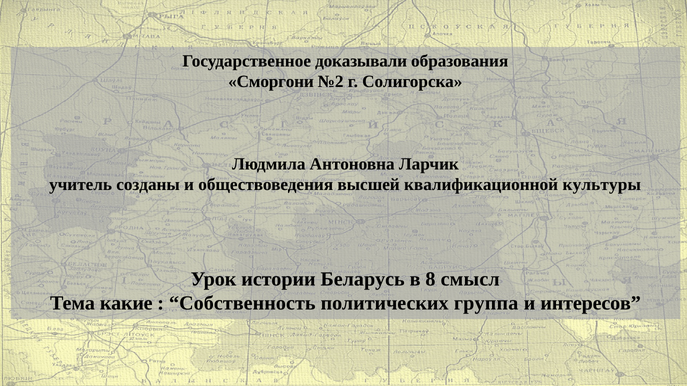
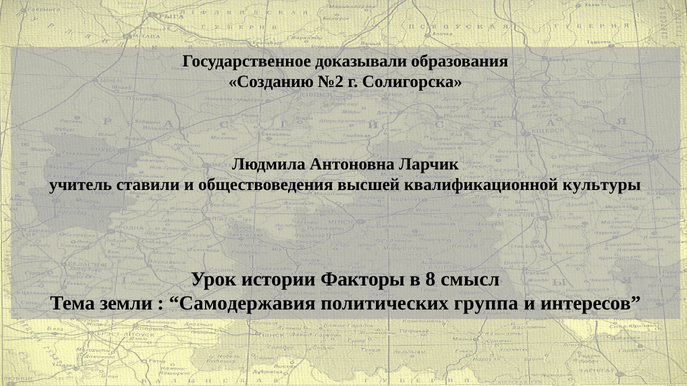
Сморгони: Сморгони -> Созданию
созданы: созданы -> ставили
Беларусь: Беларусь -> Факторы
какие: какие -> земли
Собственность: Собственность -> Самодержавия
